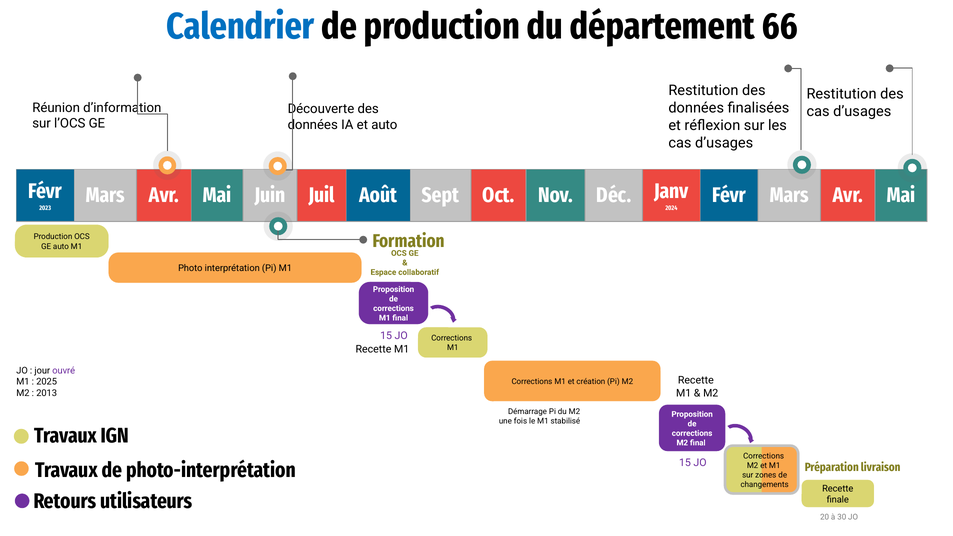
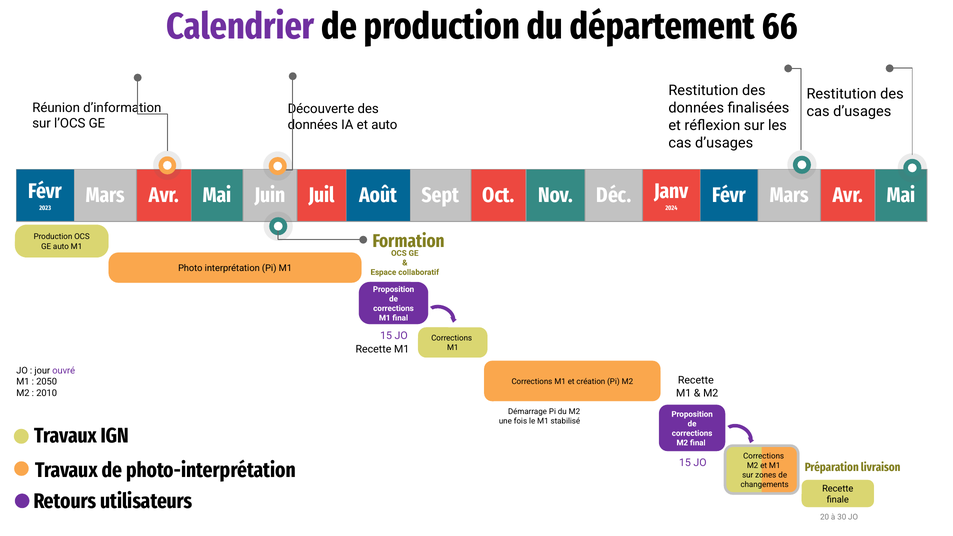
Calendrier colour: blue -> purple
2025: 2025 -> 2050
2013: 2013 -> 2010
